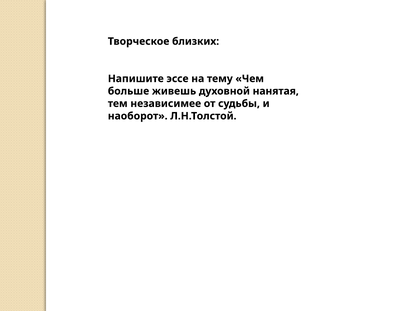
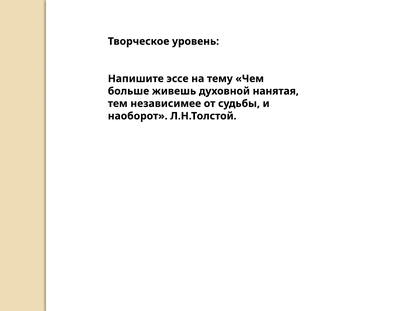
близких: близких -> уровень
